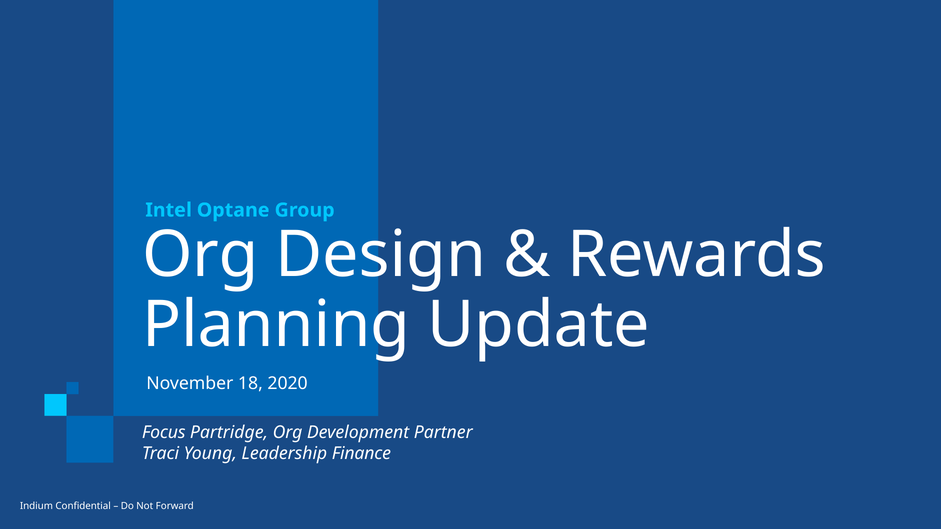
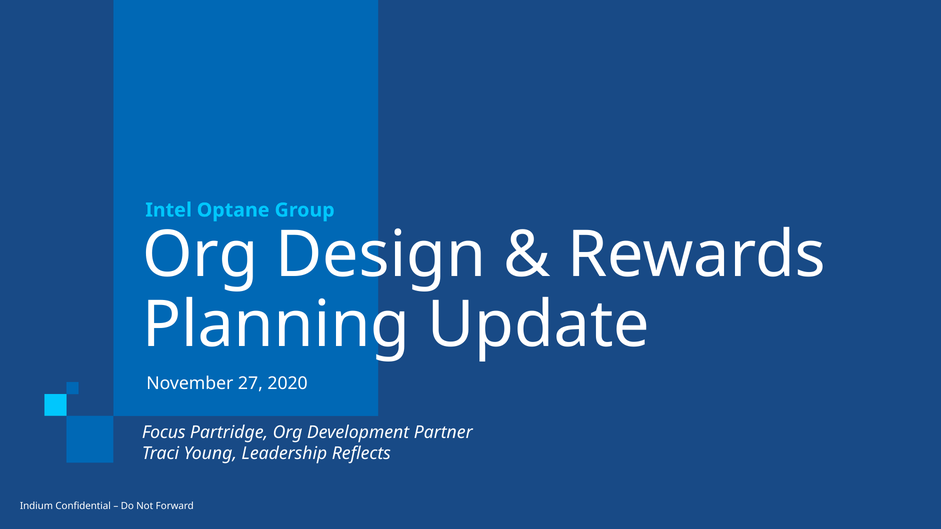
18: 18 -> 27
Finance: Finance -> Reflects
